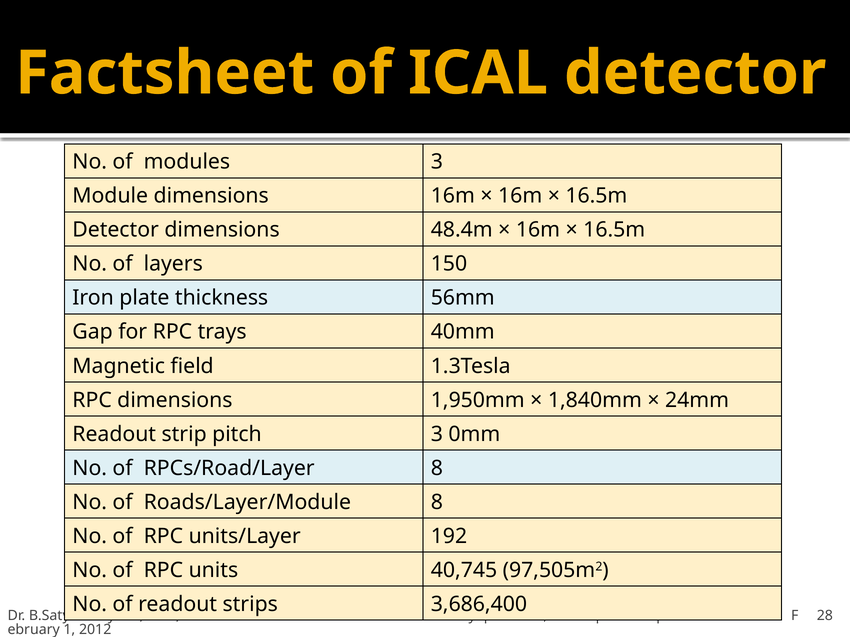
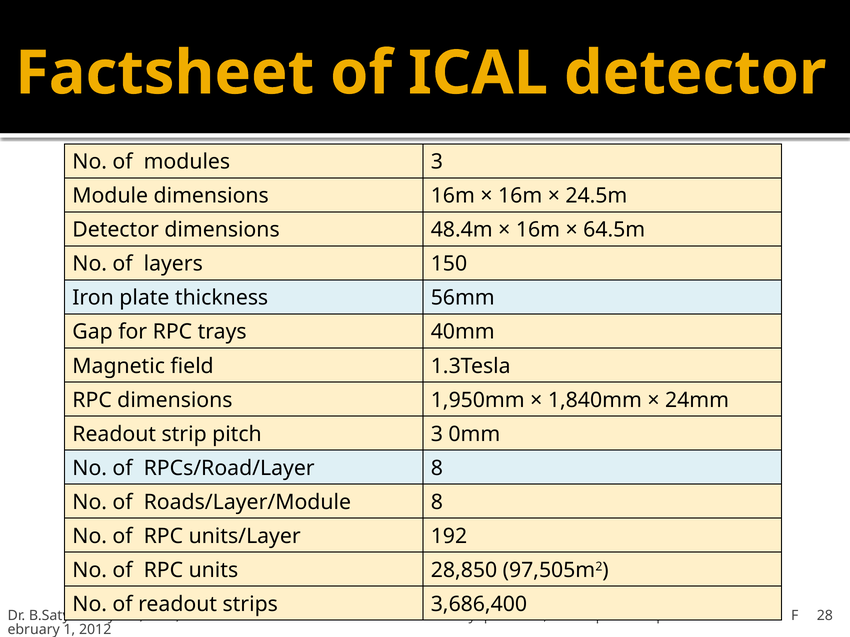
16.5m at (596, 196): 16.5m -> 24.5m
16.5m at (614, 230): 16.5m -> 64.5m
40,745: 40,745 -> 28,850
